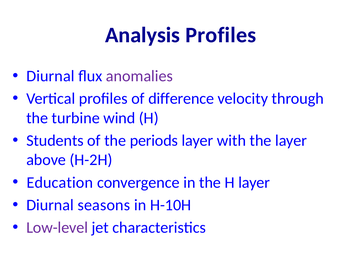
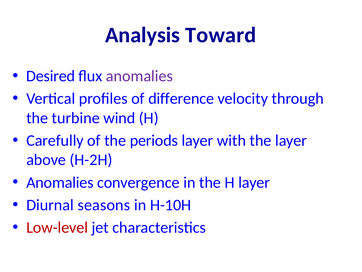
Analysis Profiles: Profiles -> Toward
Diurnal at (50, 76): Diurnal -> Desired
Students: Students -> Carefully
Education at (60, 182): Education -> Anomalies
Low-level colour: purple -> red
